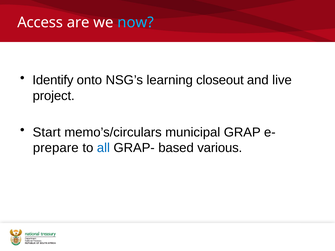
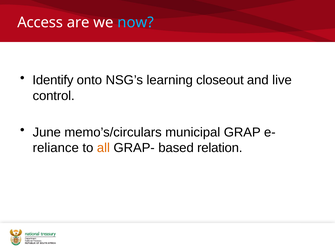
project: project -> control
Start: Start -> June
prepare: prepare -> reliance
all colour: blue -> orange
various: various -> relation
